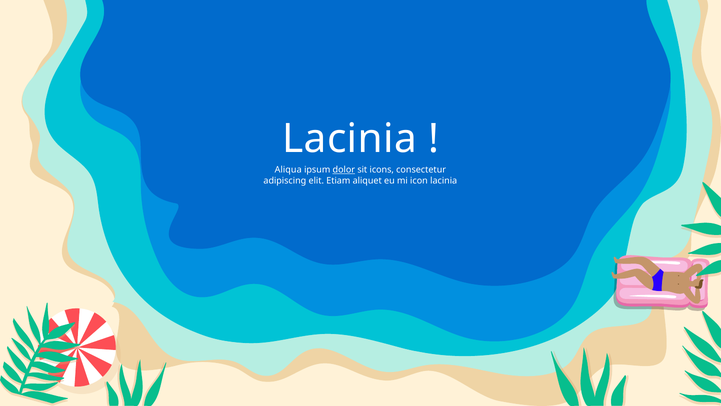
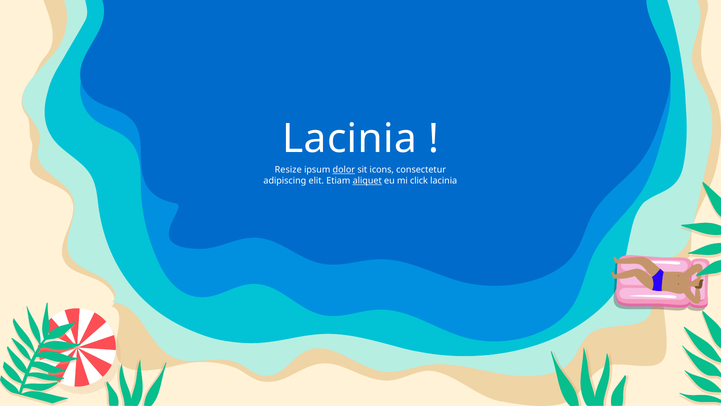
Aliqua: Aliqua -> Resize
aliquet underline: none -> present
icon: icon -> click
